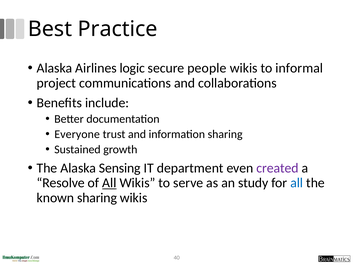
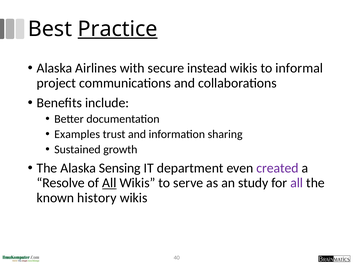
Practice underline: none -> present
logic: logic -> with
people: people -> instead
Everyone: Everyone -> Examples
all at (297, 183) colour: blue -> purple
known sharing: sharing -> history
